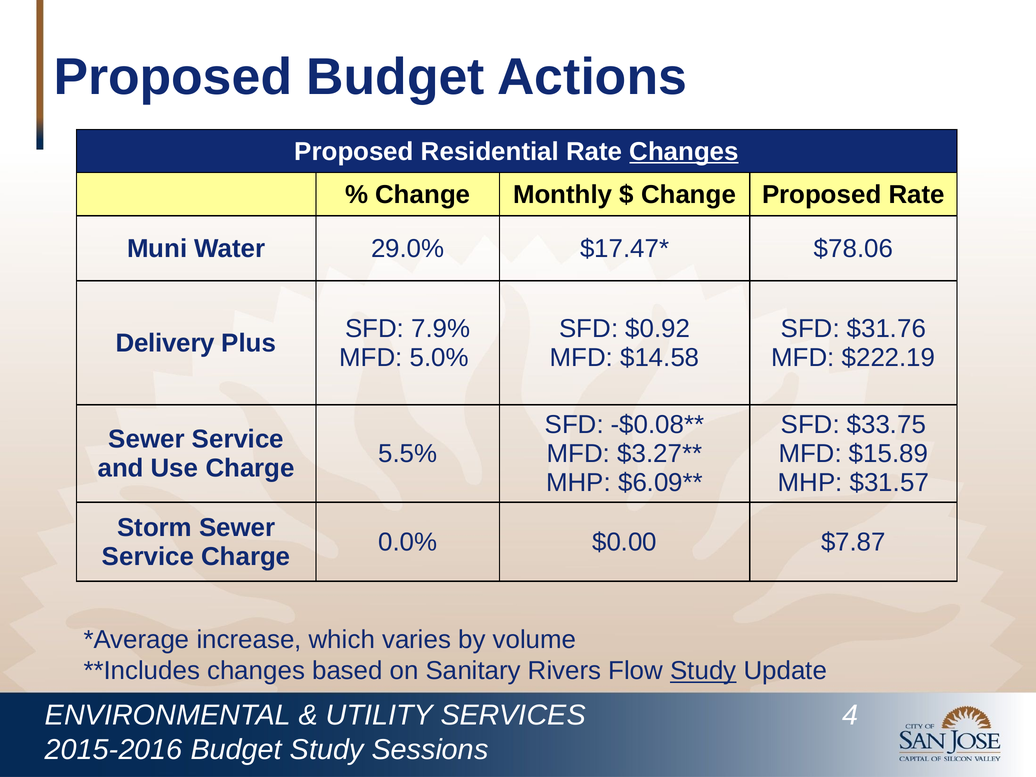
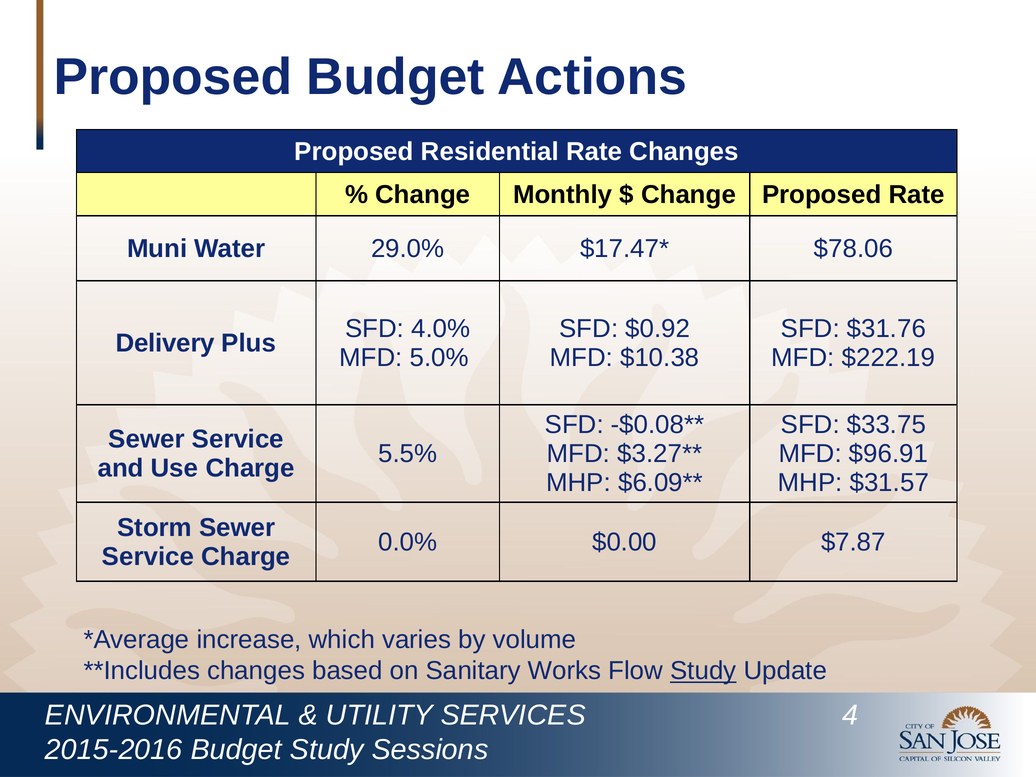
Changes at (684, 151) underline: present -> none
7.9%: 7.9% -> 4.0%
$14.58: $14.58 -> $10.38
$15.89: $15.89 -> $96.91
Rivers: Rivers -> Works
